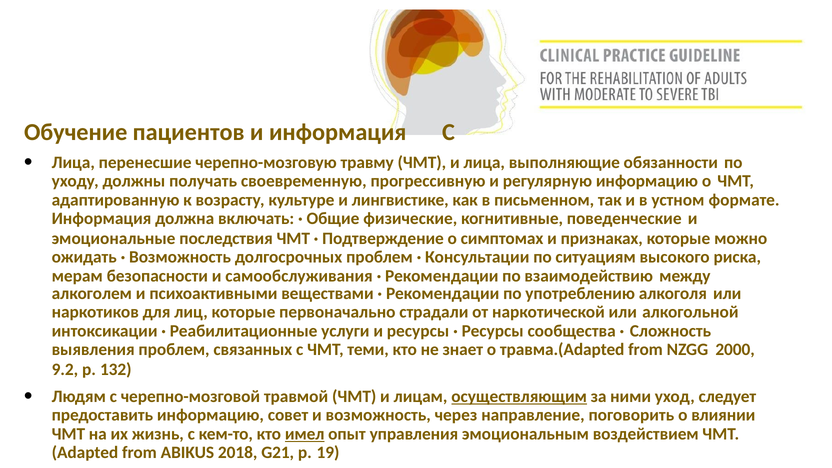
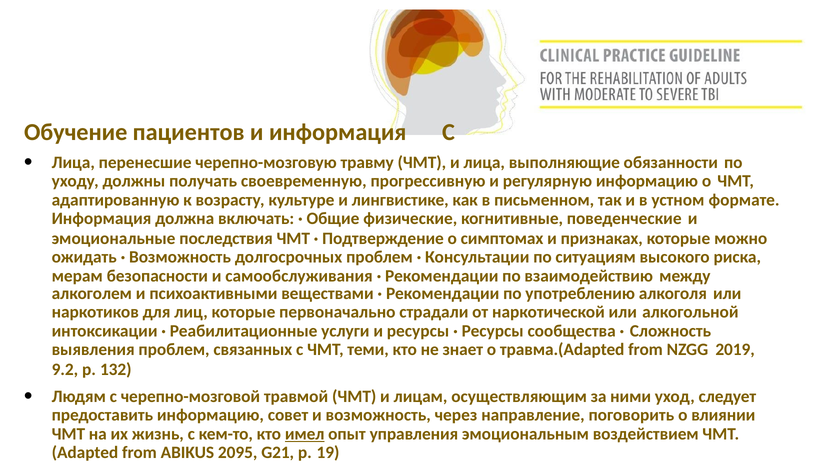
2000: 2000 -> 2019
осуществляющим underline: present -> none
2018: 2018 -> 2095
